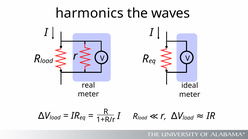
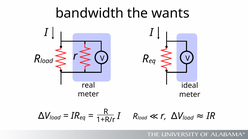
harmonics: harmonics -> bandwidth
waves: waves -> wants
